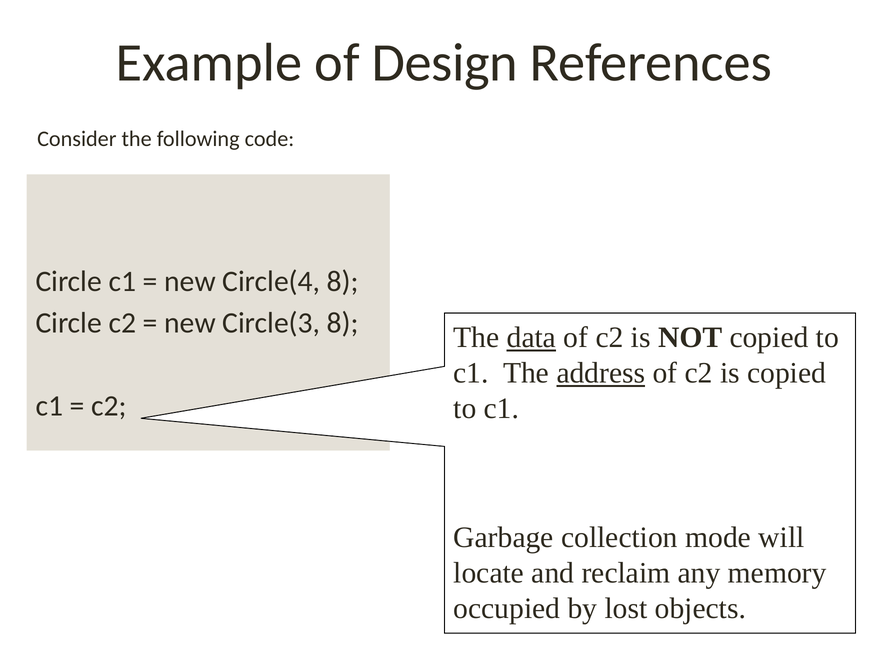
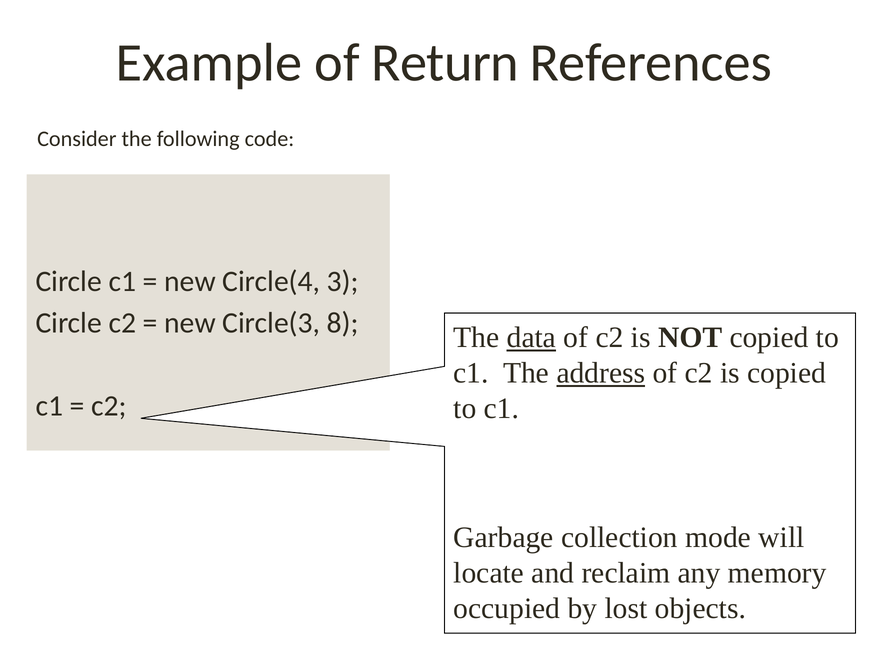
Design: Design -> Return
Circle(4 8: 8 -> 3
